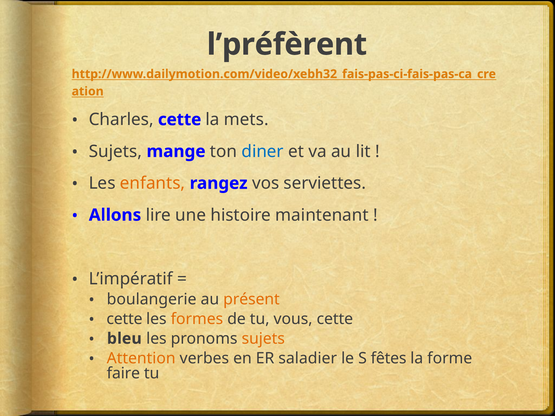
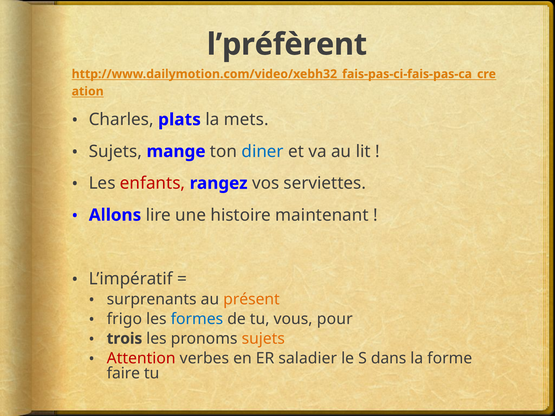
Charles cette: cette -> plats
enfants colour: orange -> red
boulangerie: boulangerie -> surprenants
cette at (124, 319): cette -> frigo
formes colour: orange -> blue
vous cette: cette -> pour
bleu: bleu -> trois
Attention colour: orange -> red
fêtes: fêtes -> dans
